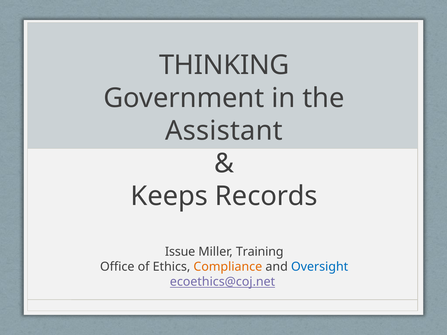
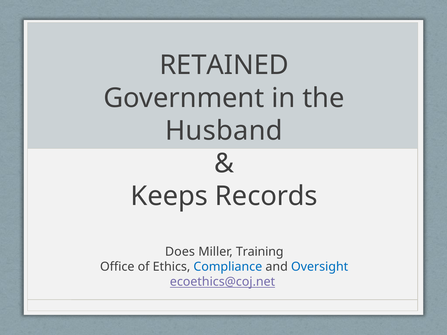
THINKING: THINKING -> RETAINED
Assistant: Assistant -> Husband
Issue: Issue -> Does
Compliance colour: orange -> blue
